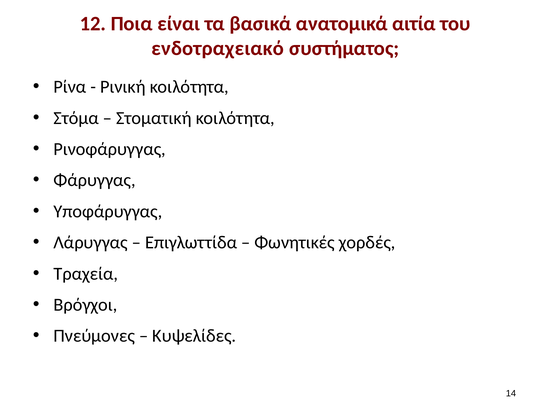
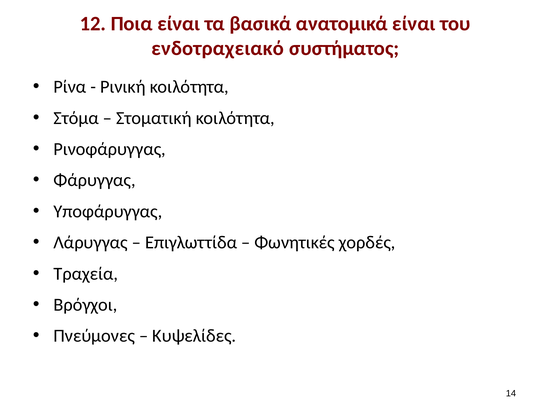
ανατομικά αιτία: αιτία -> είναι
